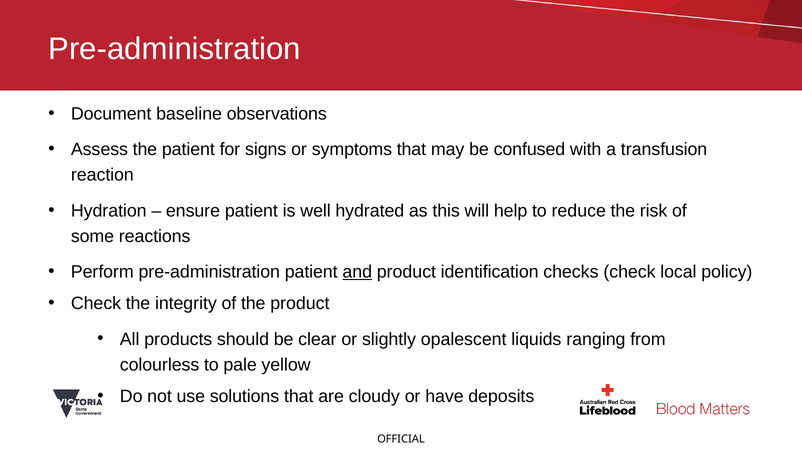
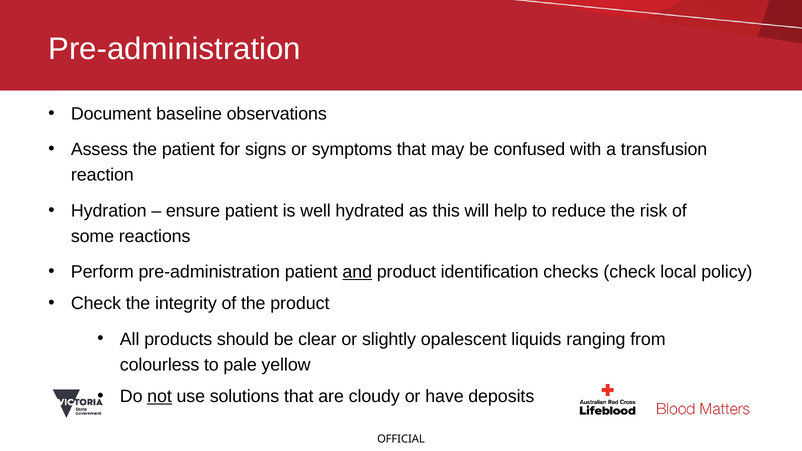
not underline: none -> present
